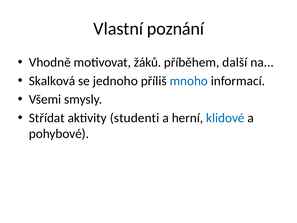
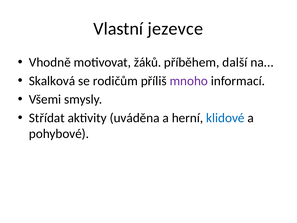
poznání: poznání -> jezevce
jednoho: jednoho -> rodičům
mnoho colour: blue -> purple
studenti: studenti -> uváděna
